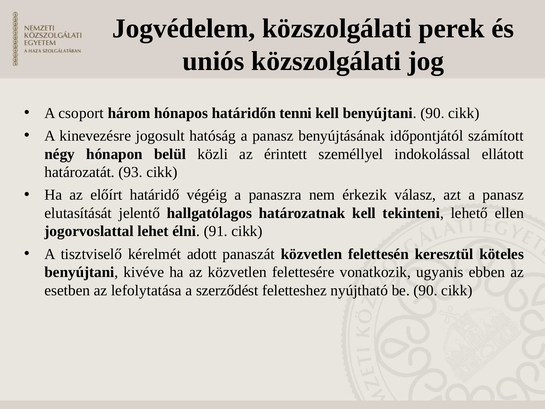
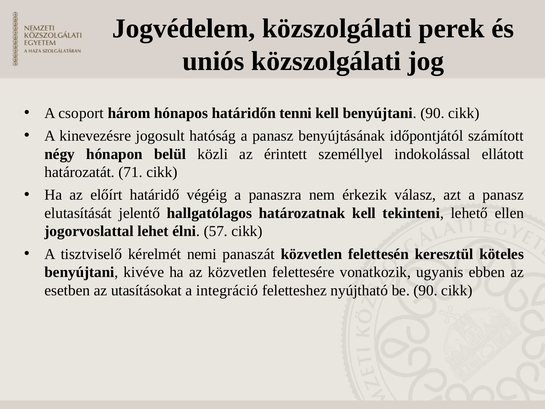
93: 93 -> 71
91: 91 -> 57
adott: adott -> nemi
lefolytatása: lefolytatása -> utasításokat
szerződést: szerződést -> integráció
